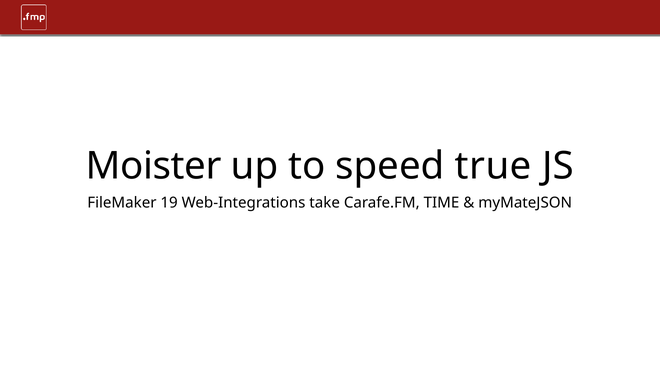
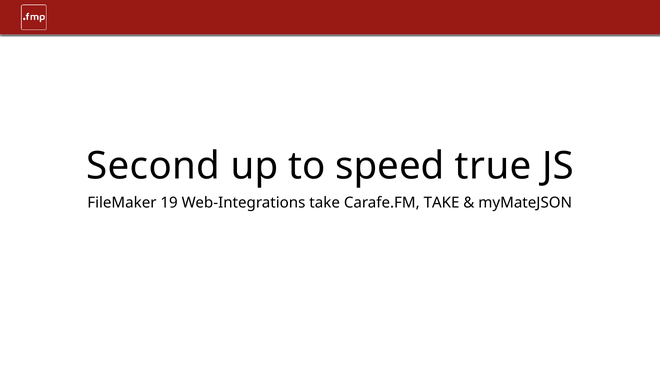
Moister: Moister -> Second
Carafe.FM TIME: TIME -> TAKE
